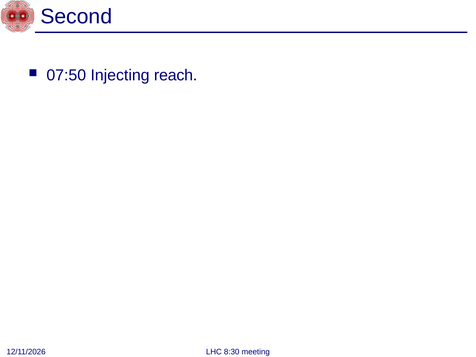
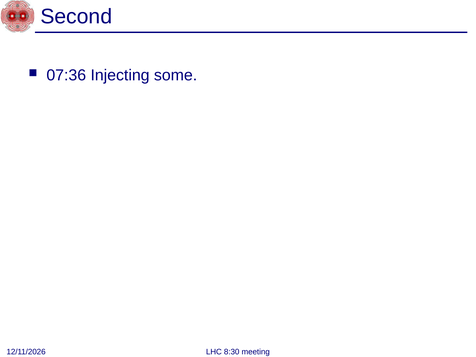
07:50: 07:50 -> 07:36
reach: reach -> some
